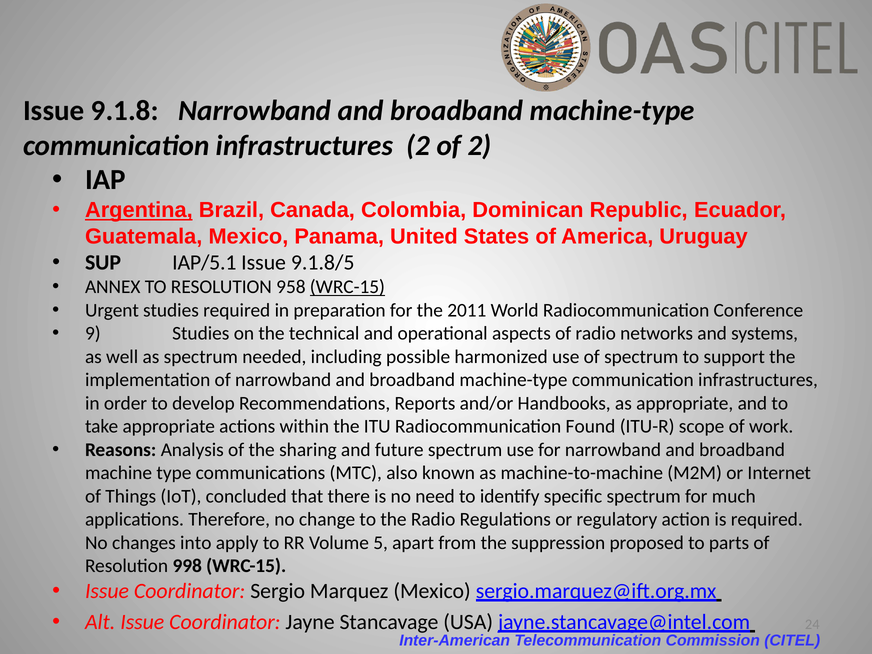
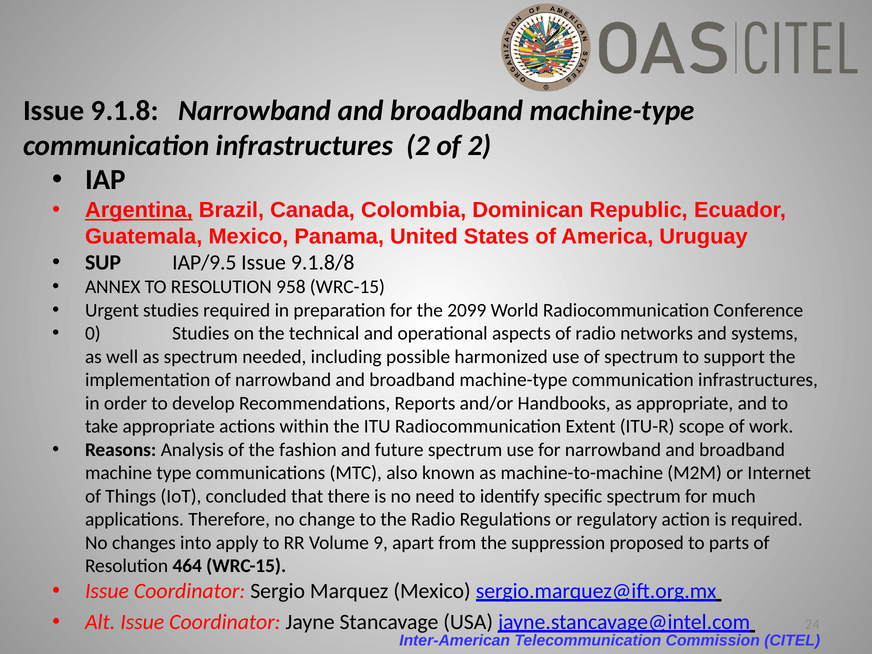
IAP/5.1: IAP/5.1 -> IAP/9.5
9.1.8/5: 9.1.8/5 -> 9.1.8/8
WRC-15 at (347, 287) underline: present -> none
2011: 2011 -> 2099
9: 9 -> 0
Found: Found -> Extent
sharing: sharing -> fashion
5: 5 -> 9
998: 998 -> 464
